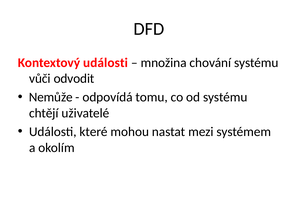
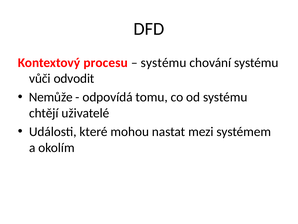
Kontextový události: události -> procesu
množina at (164, 63): množina -> systému
